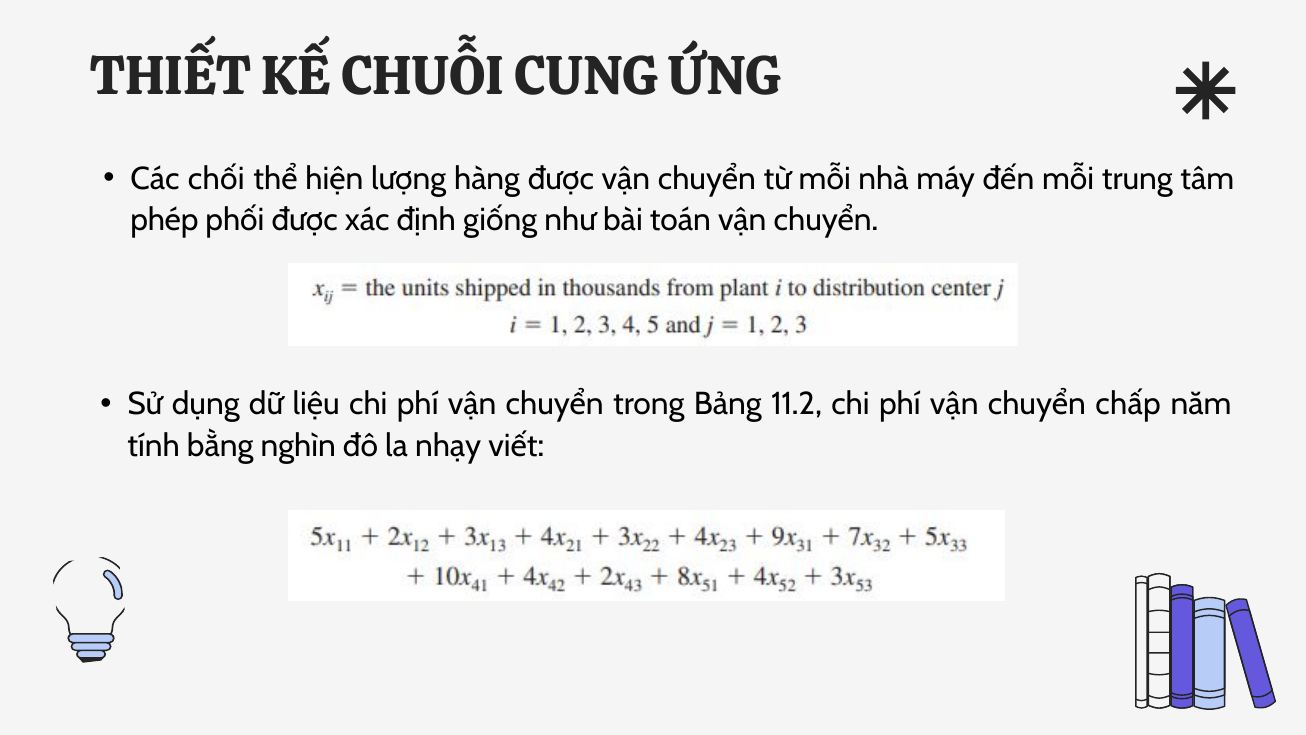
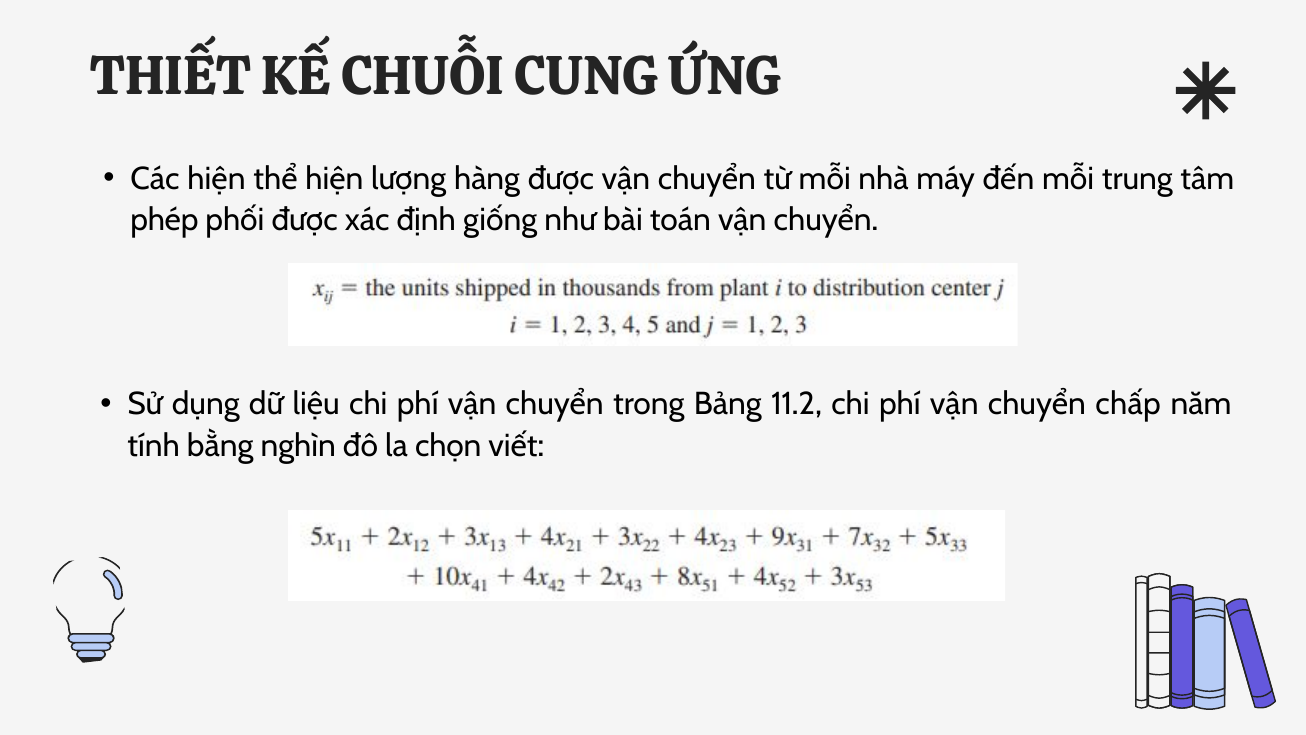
Các chối: chối -> hiện
nhạy: nhạy -> chọn
